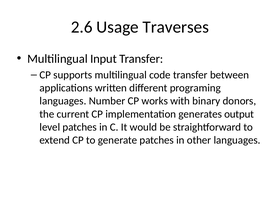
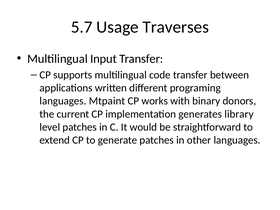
2.6: 2.6 -> 5.7
Number: Number -> Mtpaint
output: output -> library
